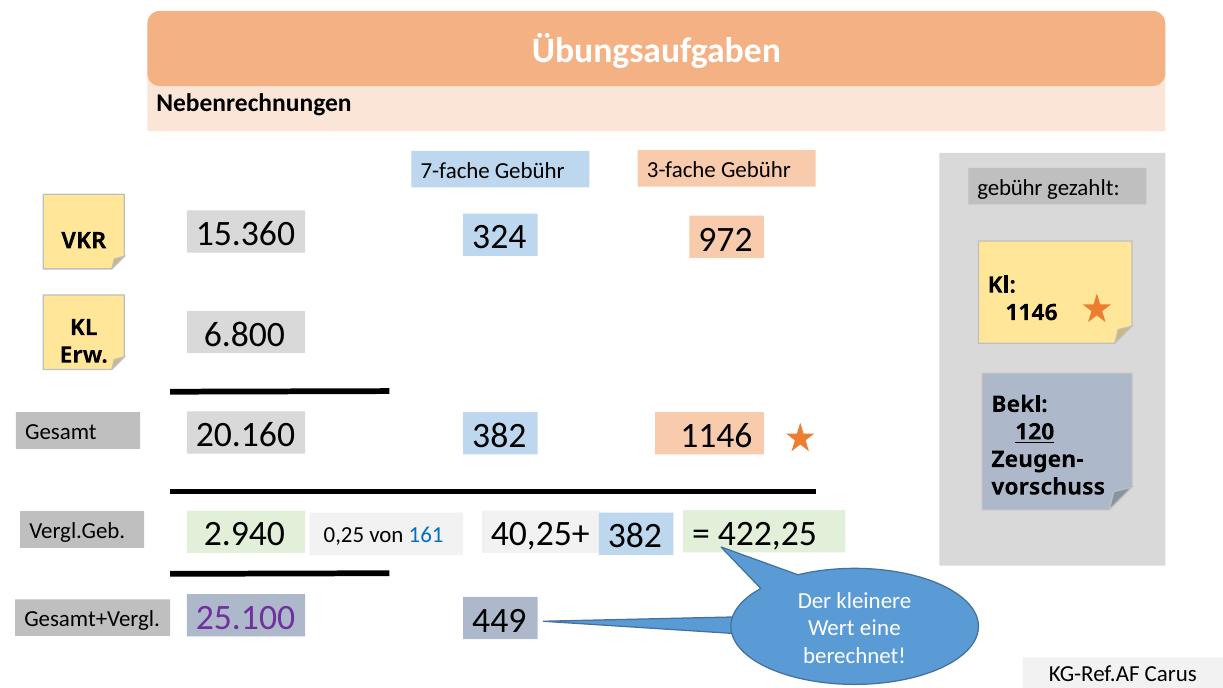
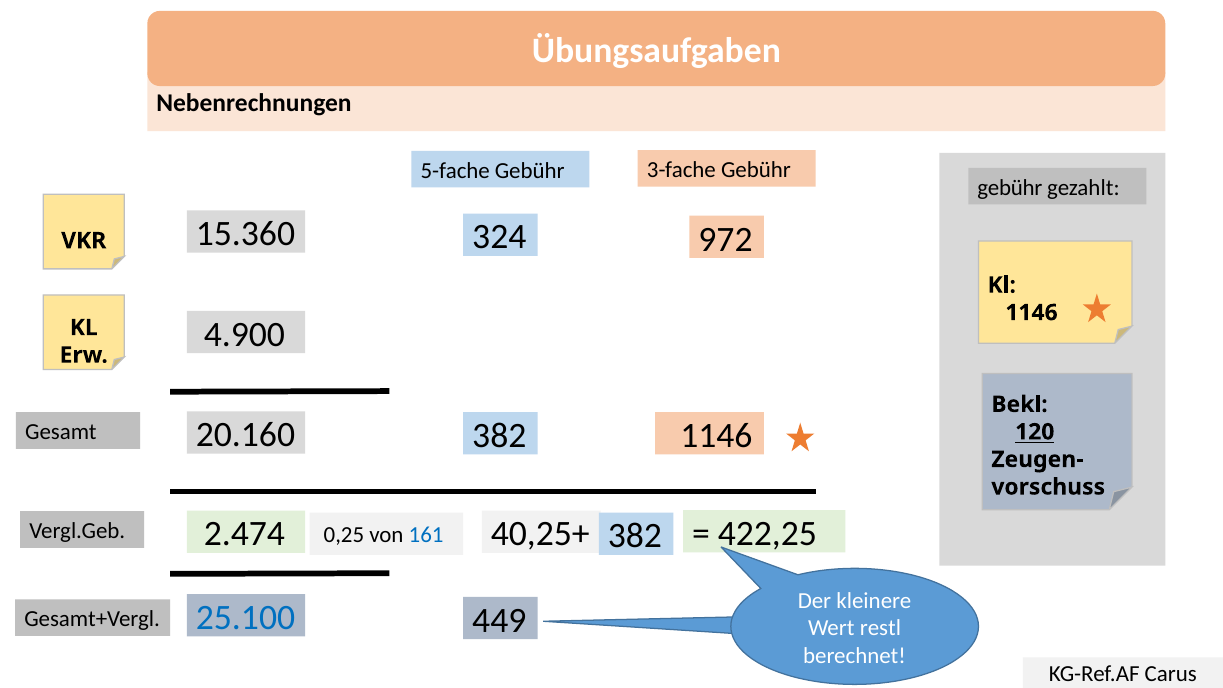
7-fache: 7-fache -> 5-fache
6.800: 6.800 -> 4.900
2.940: 2.940 -> 2.474
25.100 colour: purple -> blue
eine: eine -> restl
